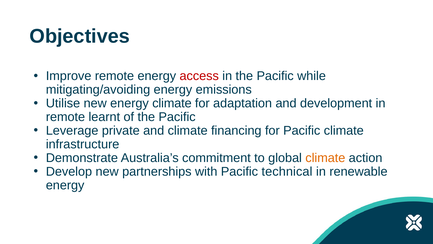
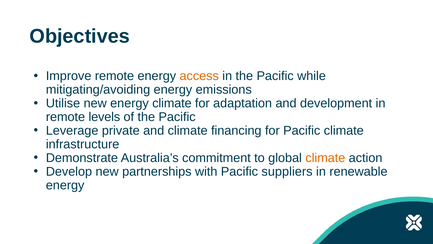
access colour: red -> orange
learnt: learnt -> levels
technical: technical -> suppliers
